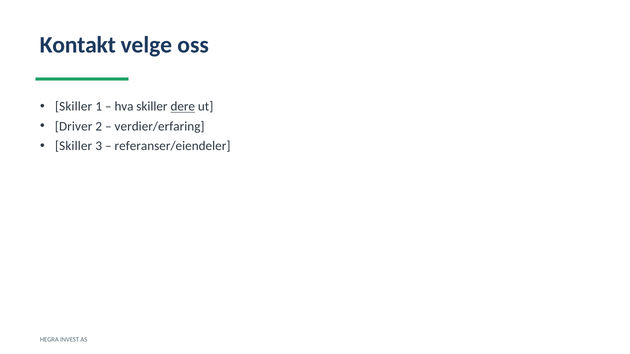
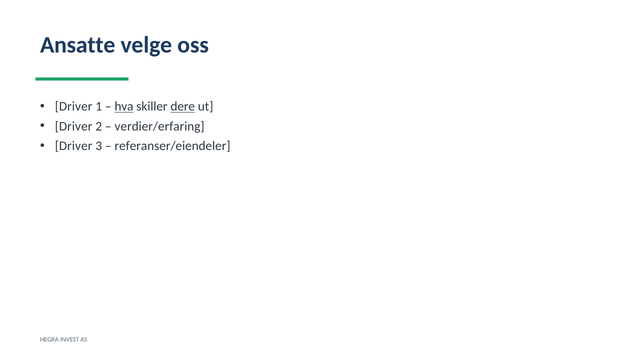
Kontakt: Kontakt -> Ansatte
Skiller at (74, 107): Skiller -> Driver
hva underline: none -> present
Skiller at (74, 146): Skiller -> Driver
